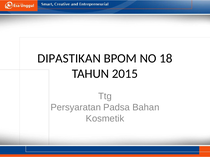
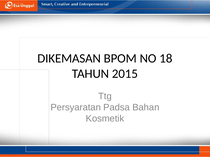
DIPASTIKAN: DIPASTIKAN -> DIKEMASAN
